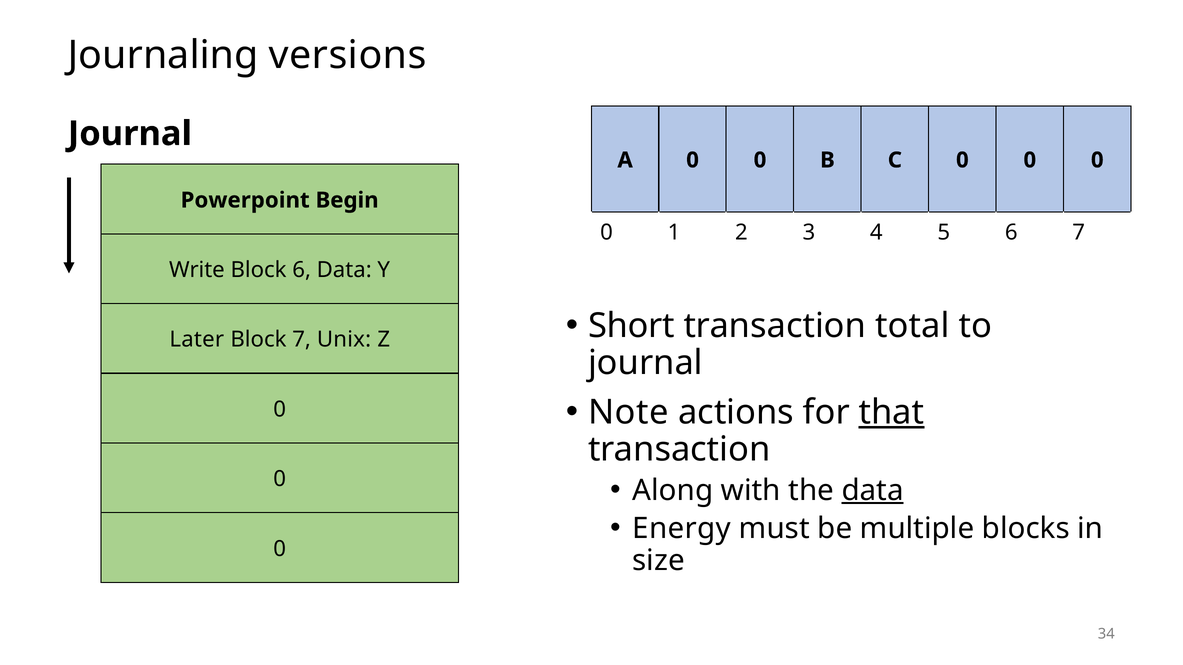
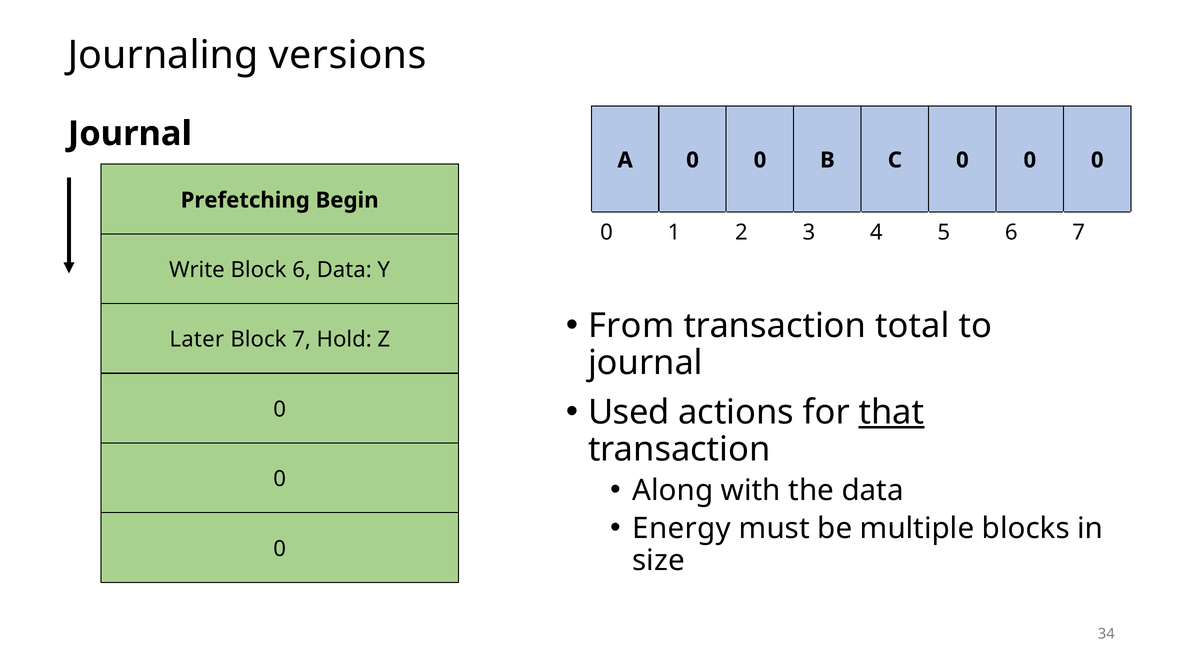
Powerpoint: Powerpoint -> Prefetching
Short: Short -> From
Unix: Unix -> Hold
Note: Note -> Used
data at (873, 491) underline: present -> none
